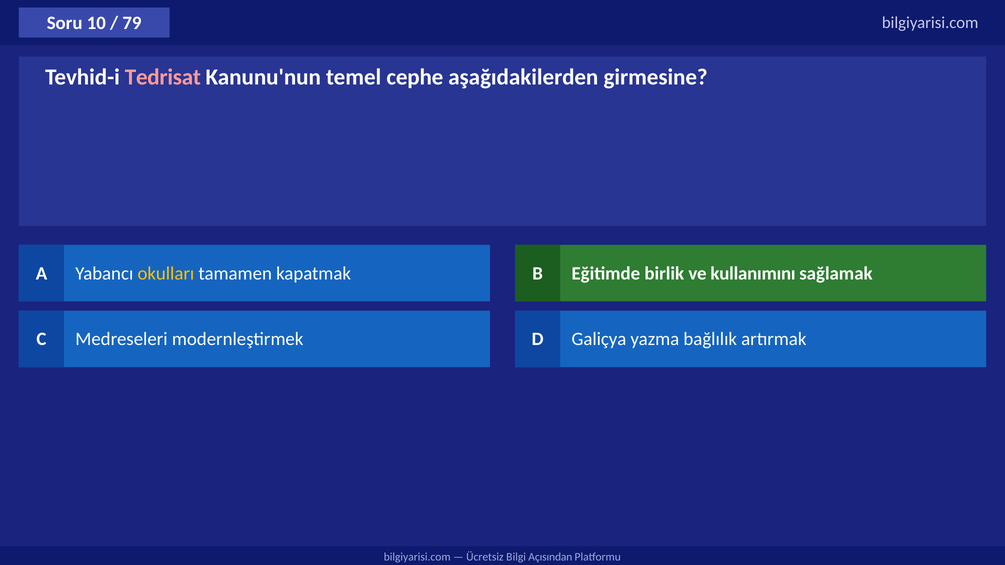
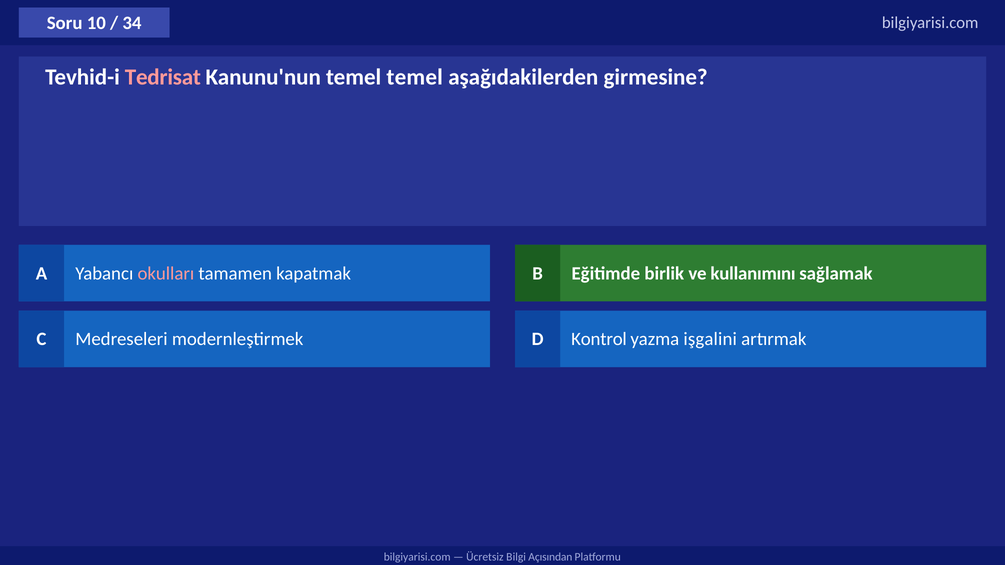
79: 79 -> 34
temel cephe: cephe -> temel
okulları colour: yellow -> pink
Galiçya: Galiçya -> Kontrol
bağlılık: bağlılık -> işgalini
